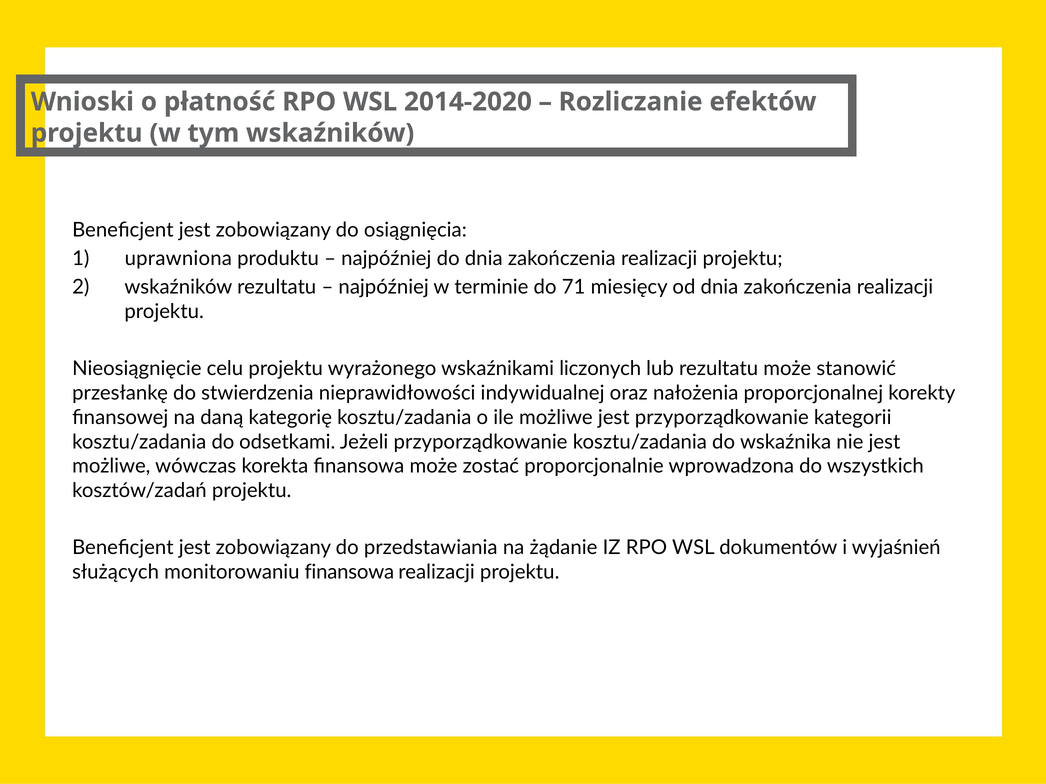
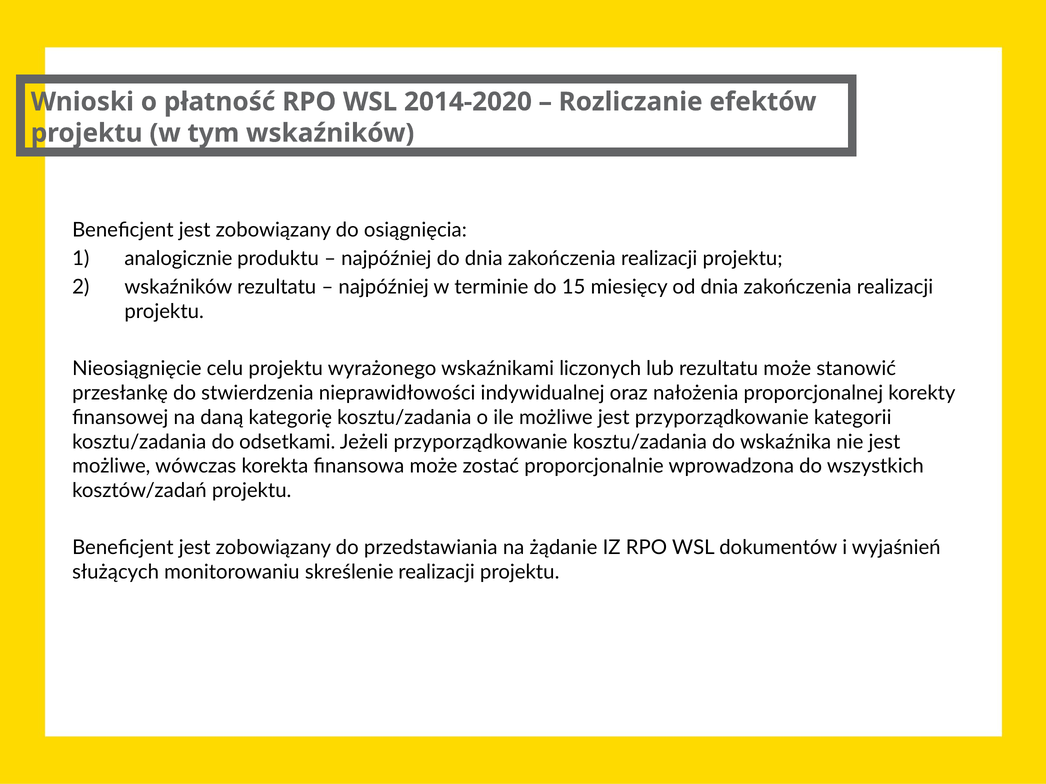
uprawniona: uprawniona -> analogicznie
71: 71 -> 15
monitorowaniu finansowa: finansowa -> skreślenie
